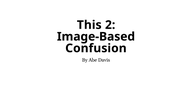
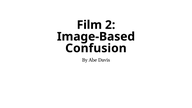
This: This -> Film
